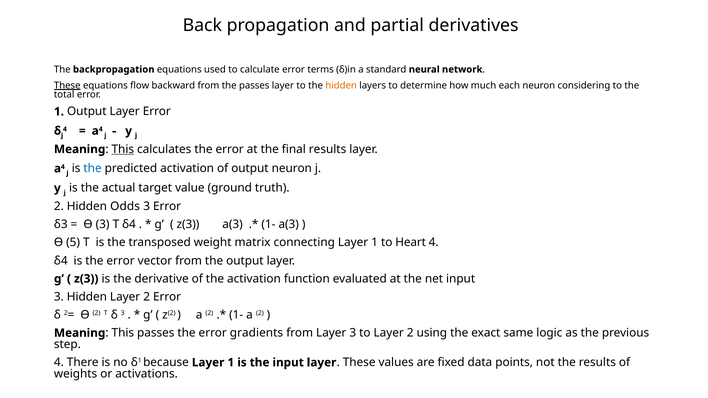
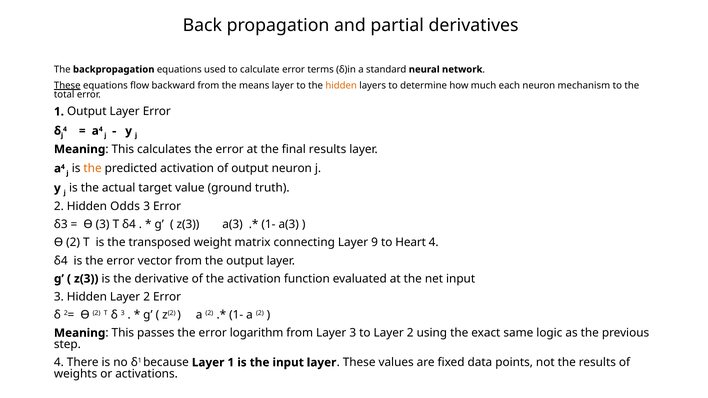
the passes: passes -> means
considering: considering -> mechanism
This at (123, 149) underline: present -> none
the at (93, 169) colour: blue -> orange
5 at (73, 243): 5 -> 2
connecting Layer 1: 1 -> 9
gradients: gradients -> logarithm
